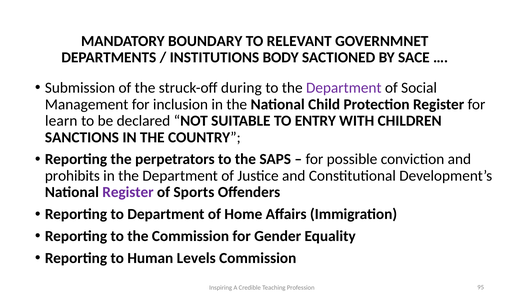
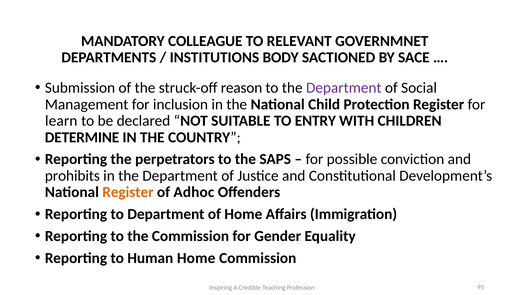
BOUNDARY: BOUNDARY -> COLLEAGUE
during: during -> reason
SANCTIONS: SANCTIONS -> DETERMINE
Register at (128, 192) colour: purple -> orange
Sports: Sports -> Adhoc
Human Levels: Levels -> Home
